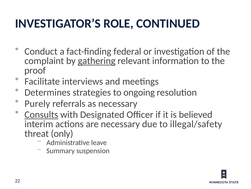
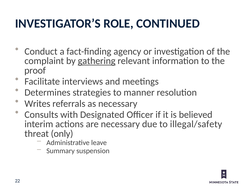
federal: federal -> agency
ongoing: ongoing -> manner
Purely: Purely -> Writes
Consults underline: present -> none
